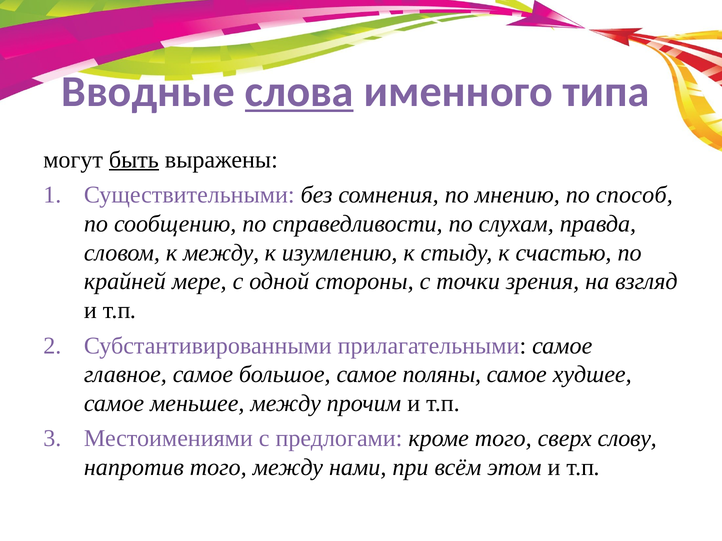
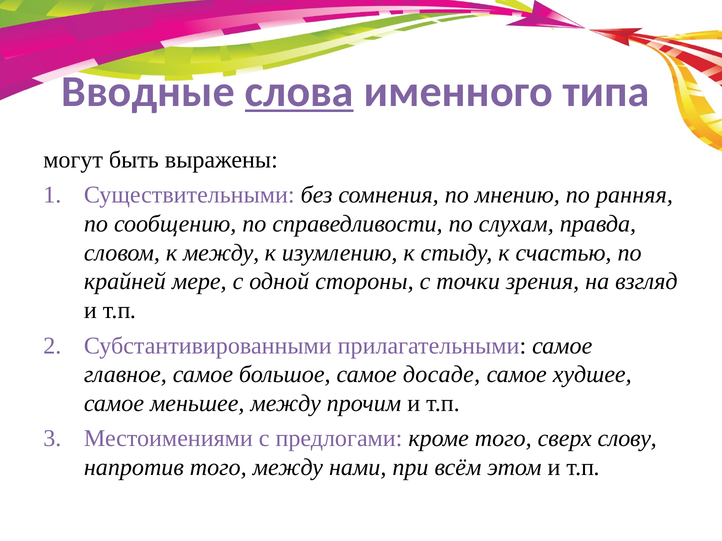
быть underline: present -> none
способ: способ -> ранняя
поляны: поляны -> досаде
